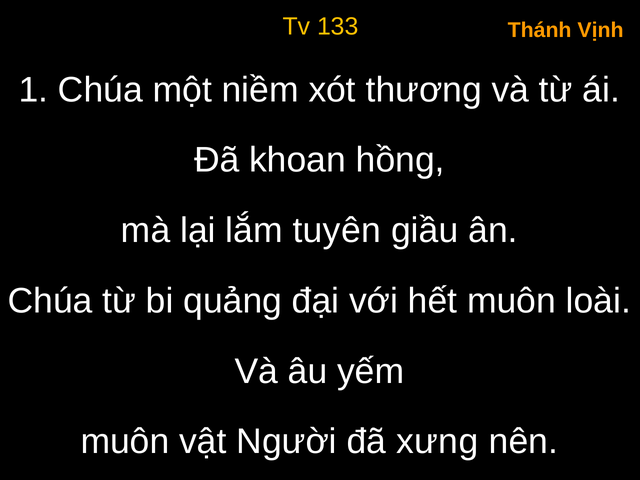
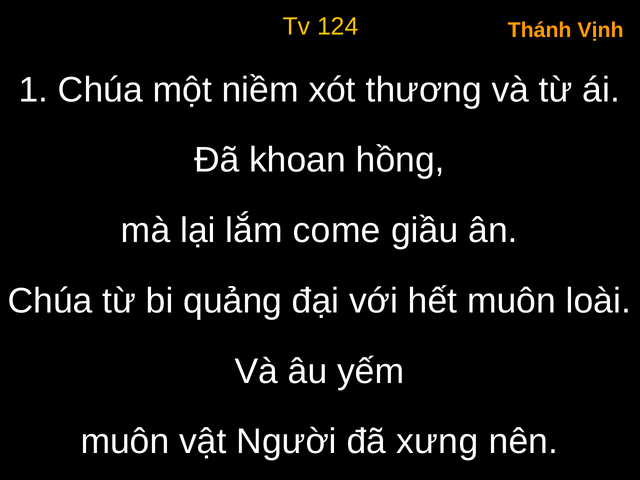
133: 133 -> 124
tuyên: tuyên -> come
